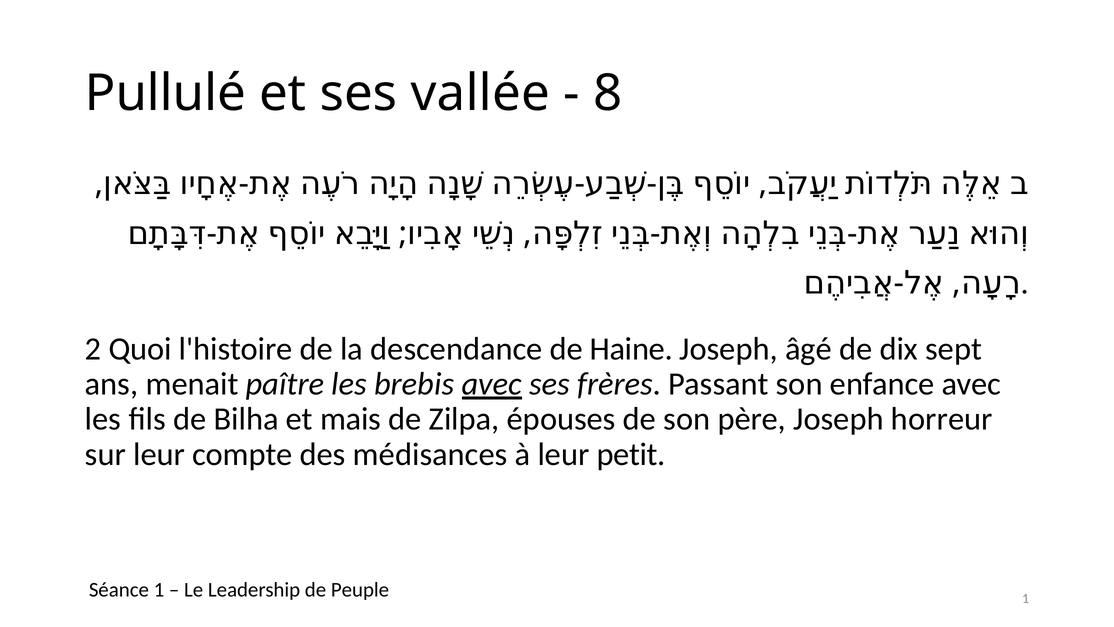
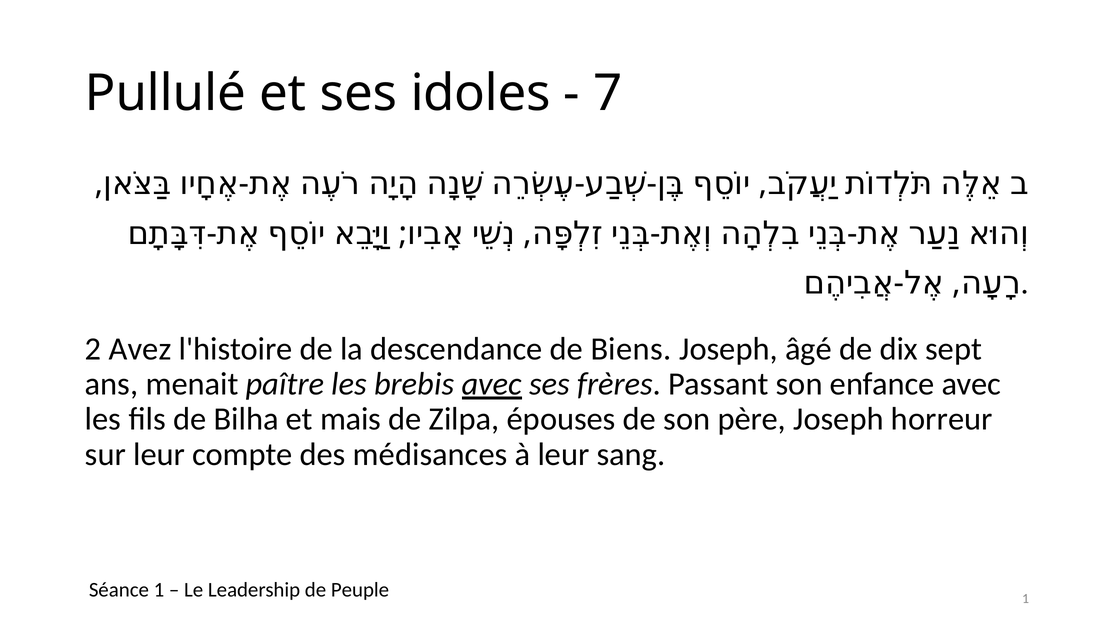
vallée: vallée -> idoles
8: 8 -> 7
Quoi: Quoi -> Avez
Haine: Haine -> Biens
petit: petit -> sang
